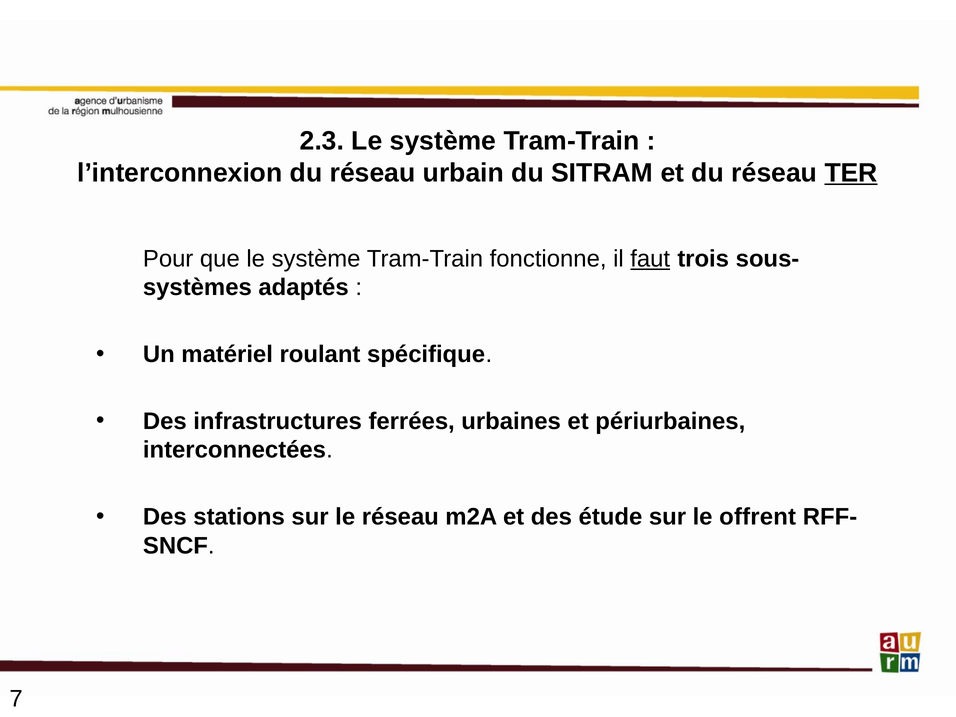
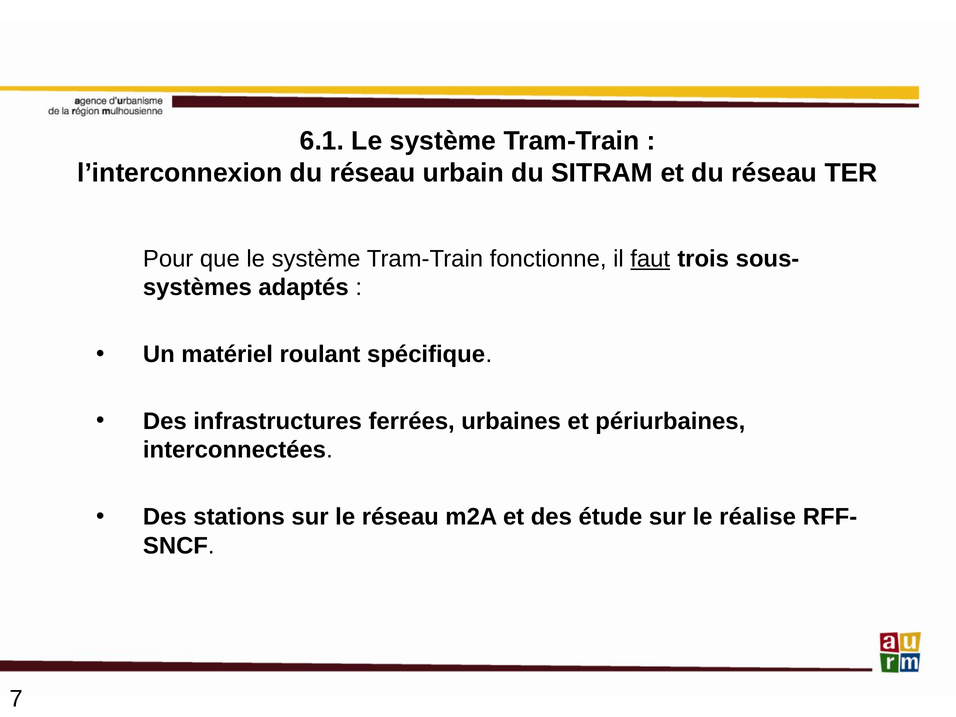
2.3: 2.3 -> 6.1
TER underline: present -> none
offrent: offrent -> réalise
